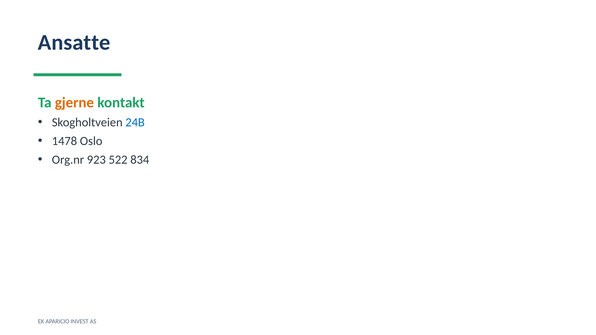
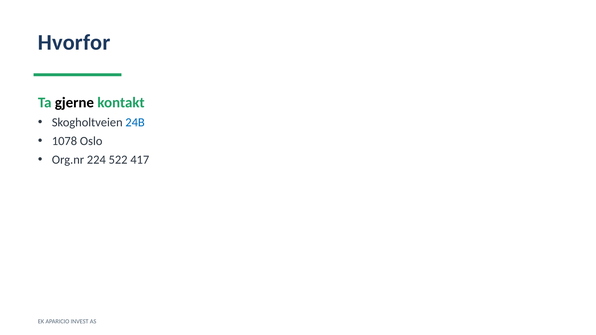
Ansatte: Ansatte -> Hvorfor
gjerne colour: orange -> black
1478: 1478 -> 1078
923: 923 -> 224
834: 834 -> 417
